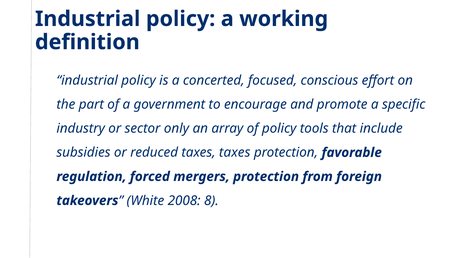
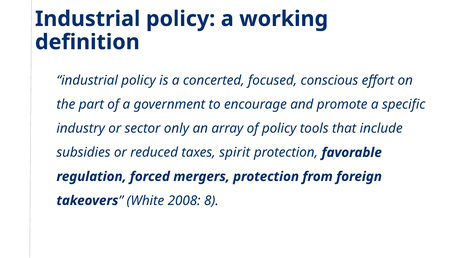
taxes taxes: taxes -> spirit
